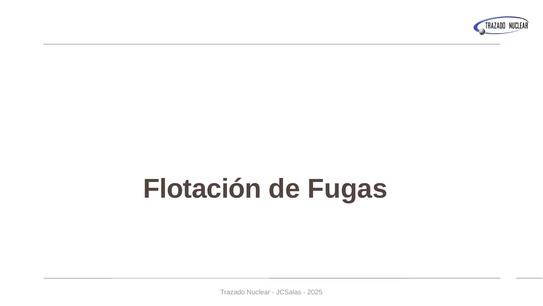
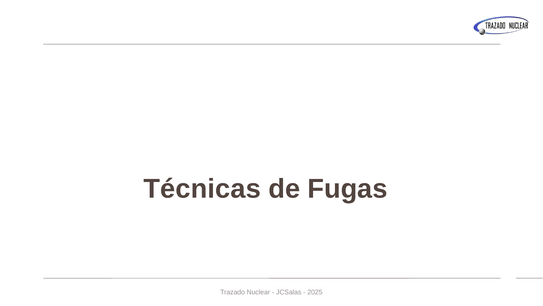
Flotación: Flotación -> Técnicas
